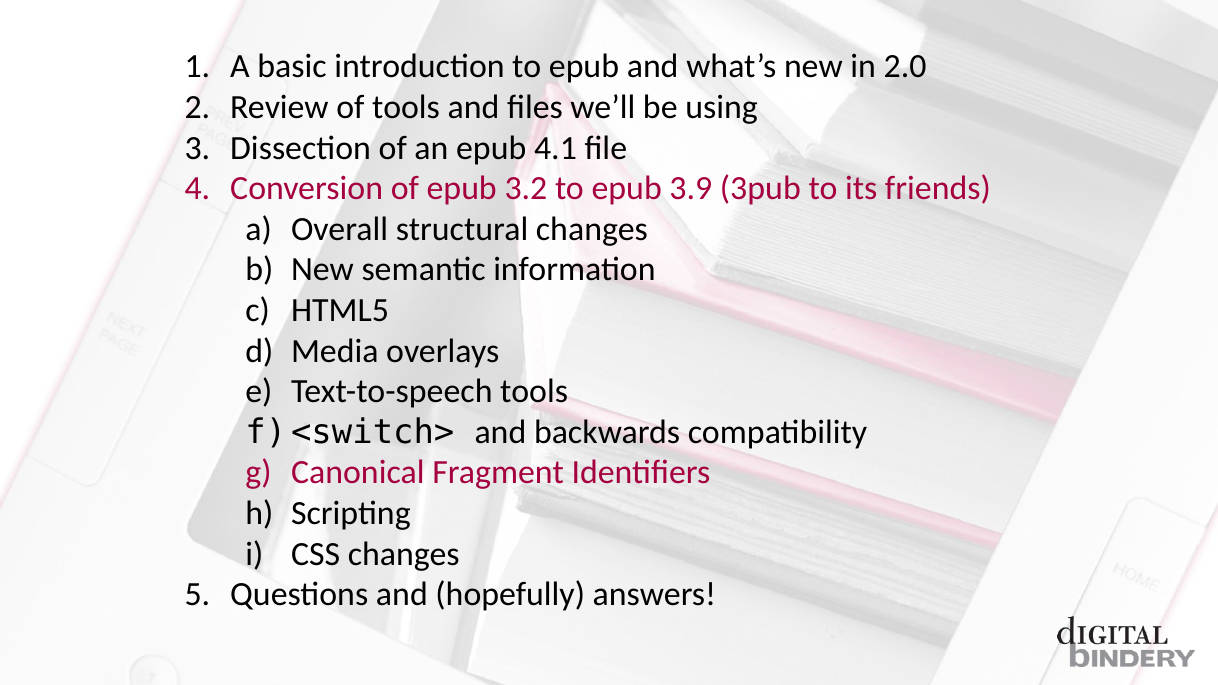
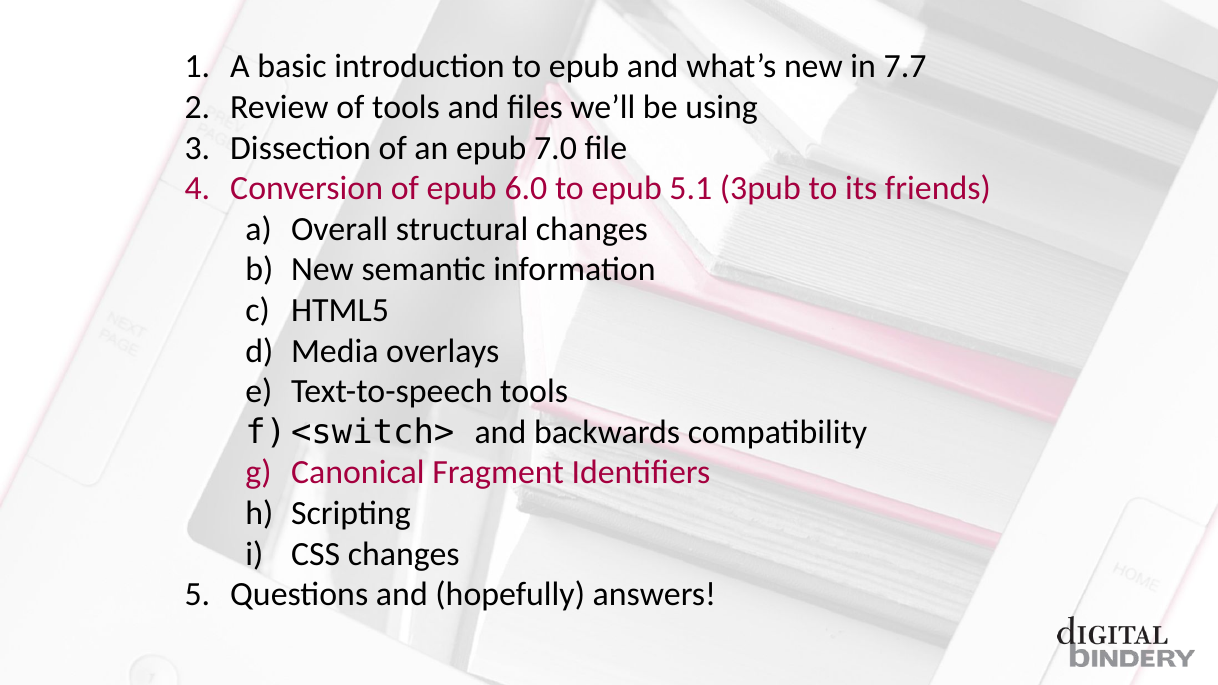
2.0: 2.0 -> 7.7
4.1: 4.1 -> 7.0
3.2: 3.2 -> 6.0
3.9: 3.9 -> 5.1
